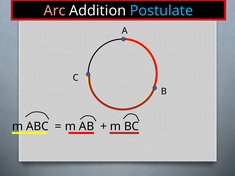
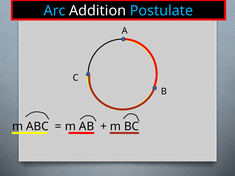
Arc colour: pink -> light blue
